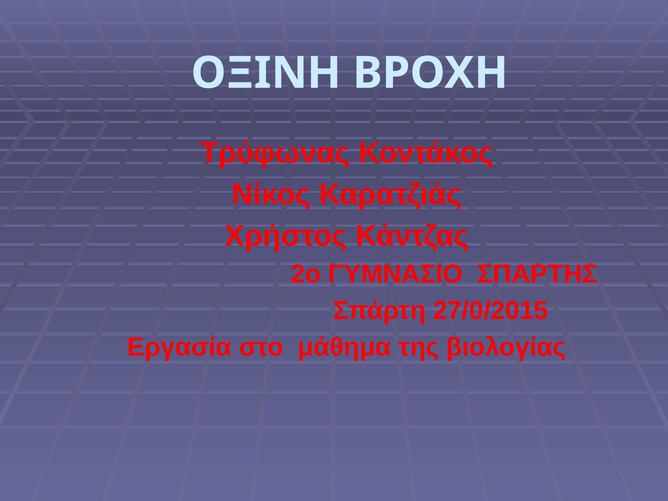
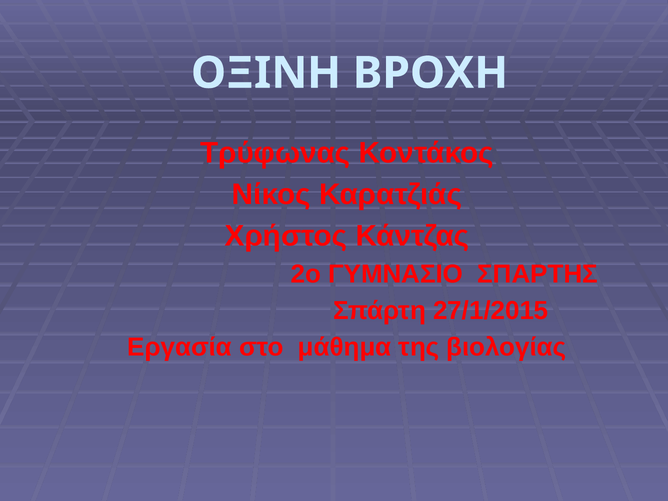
27/0/2015: 27/0/2015 -> 27/1/2015
